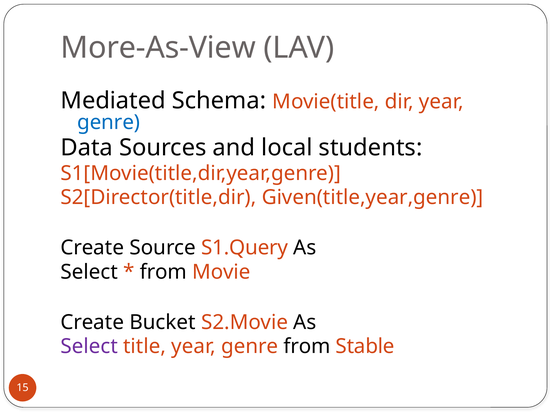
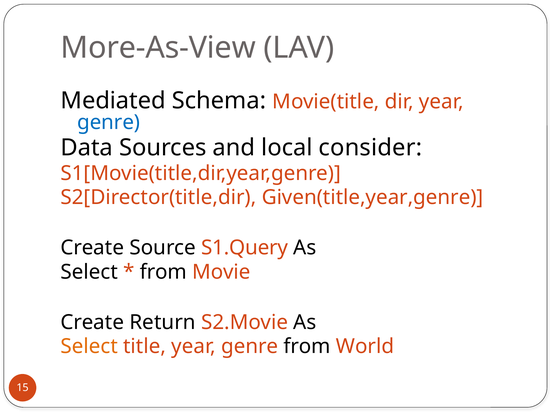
students: students -> consider
Bucket: Bucket -> Return
Select at (89, 347) colour: purple -> orange
Stable: Stable -> World
